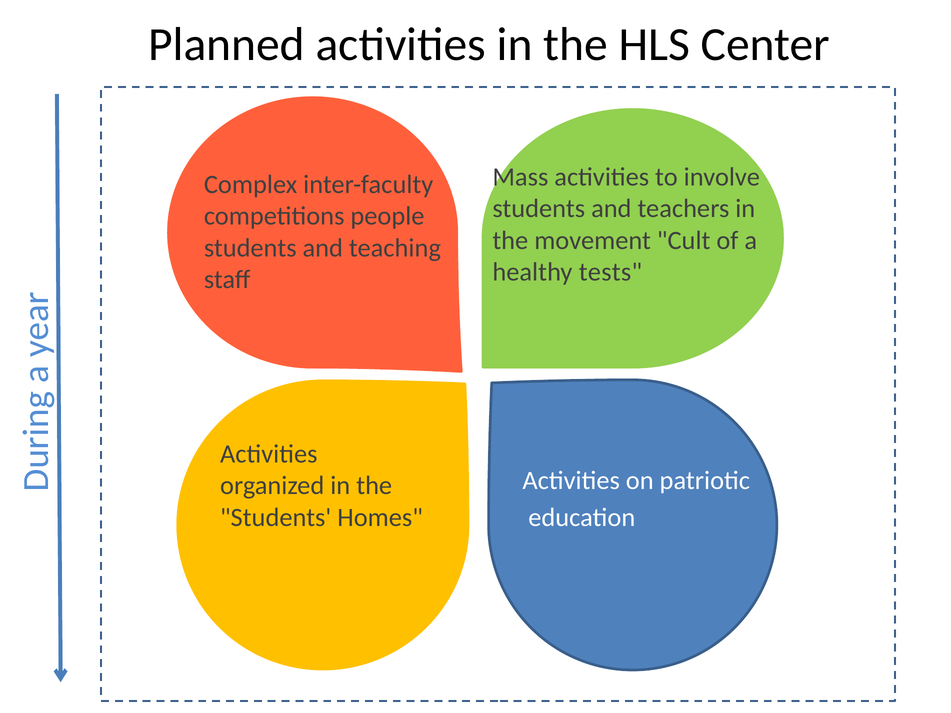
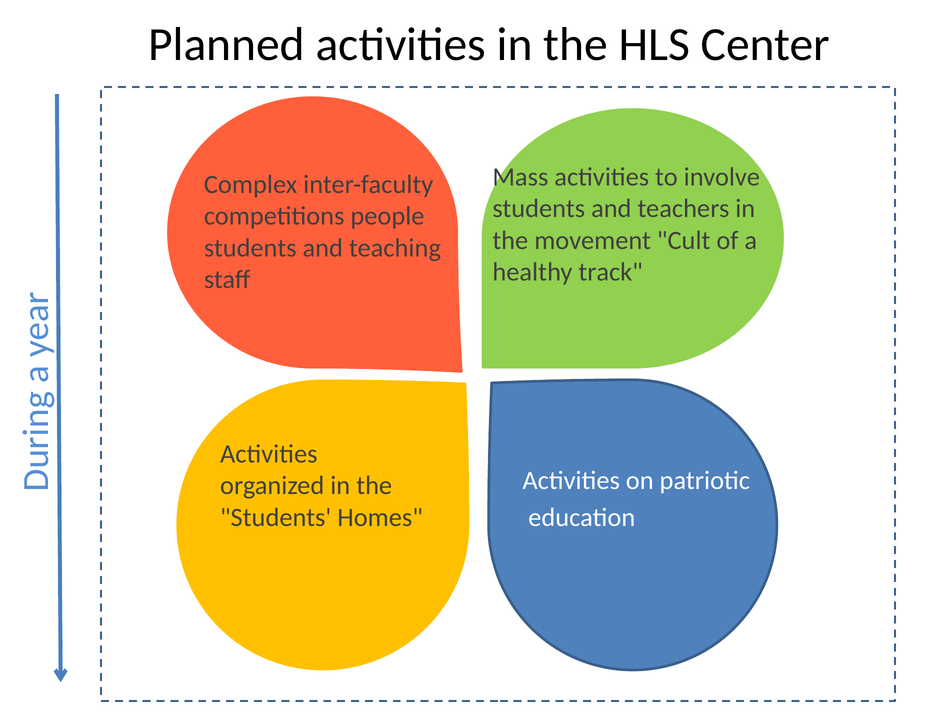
tests: tests -> track
